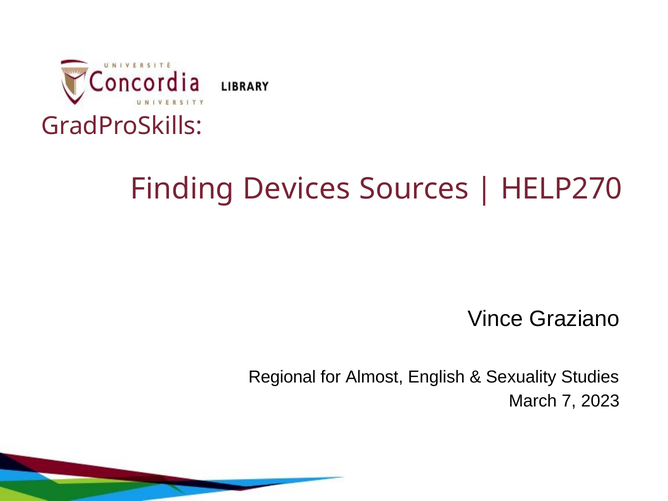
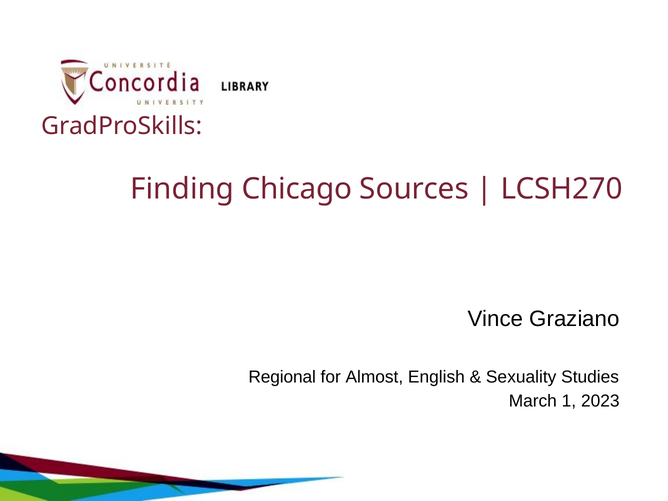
Devices: Devices -> Chicago
HELP270: HELP270 -> LCSH270
7: 7 -> 1
